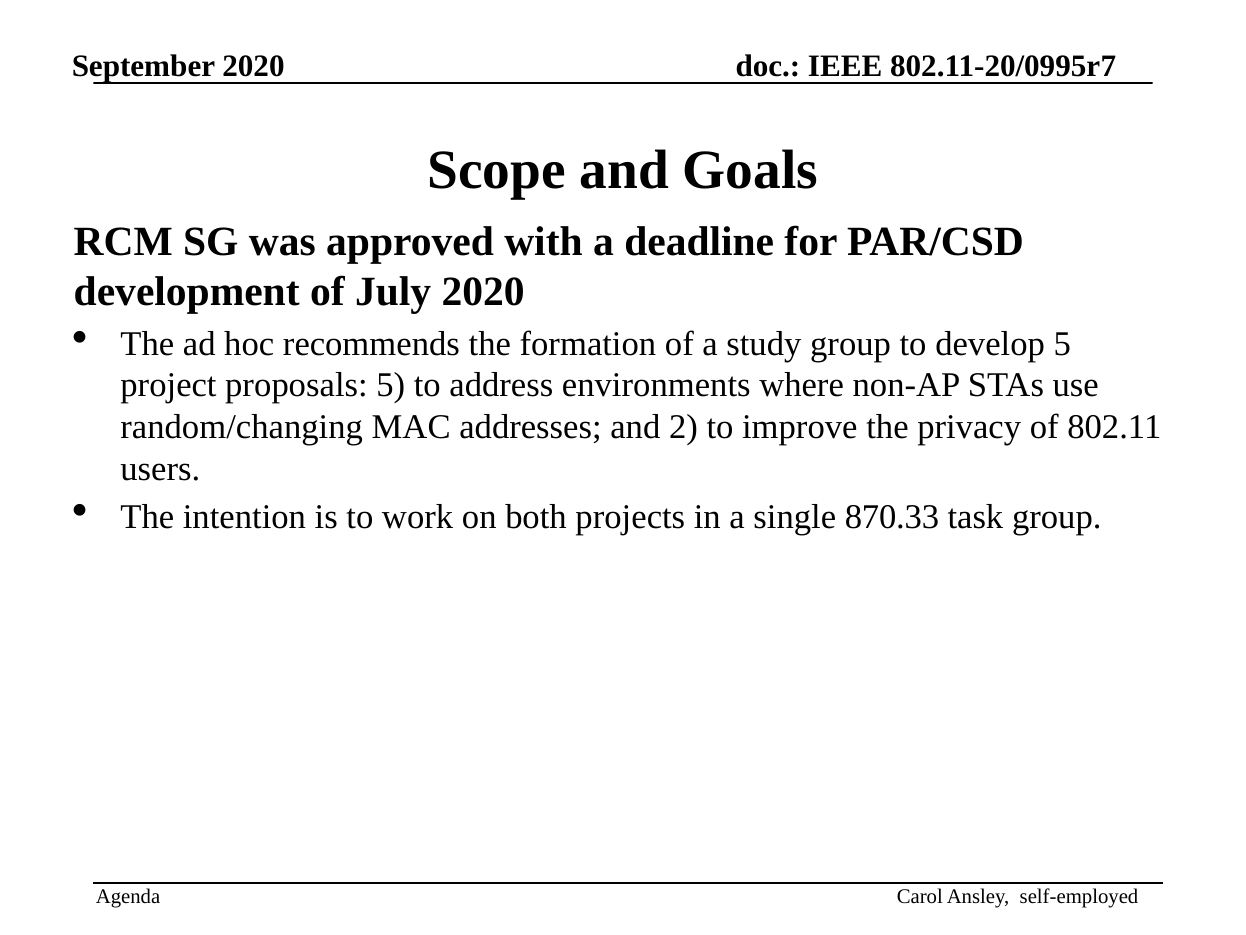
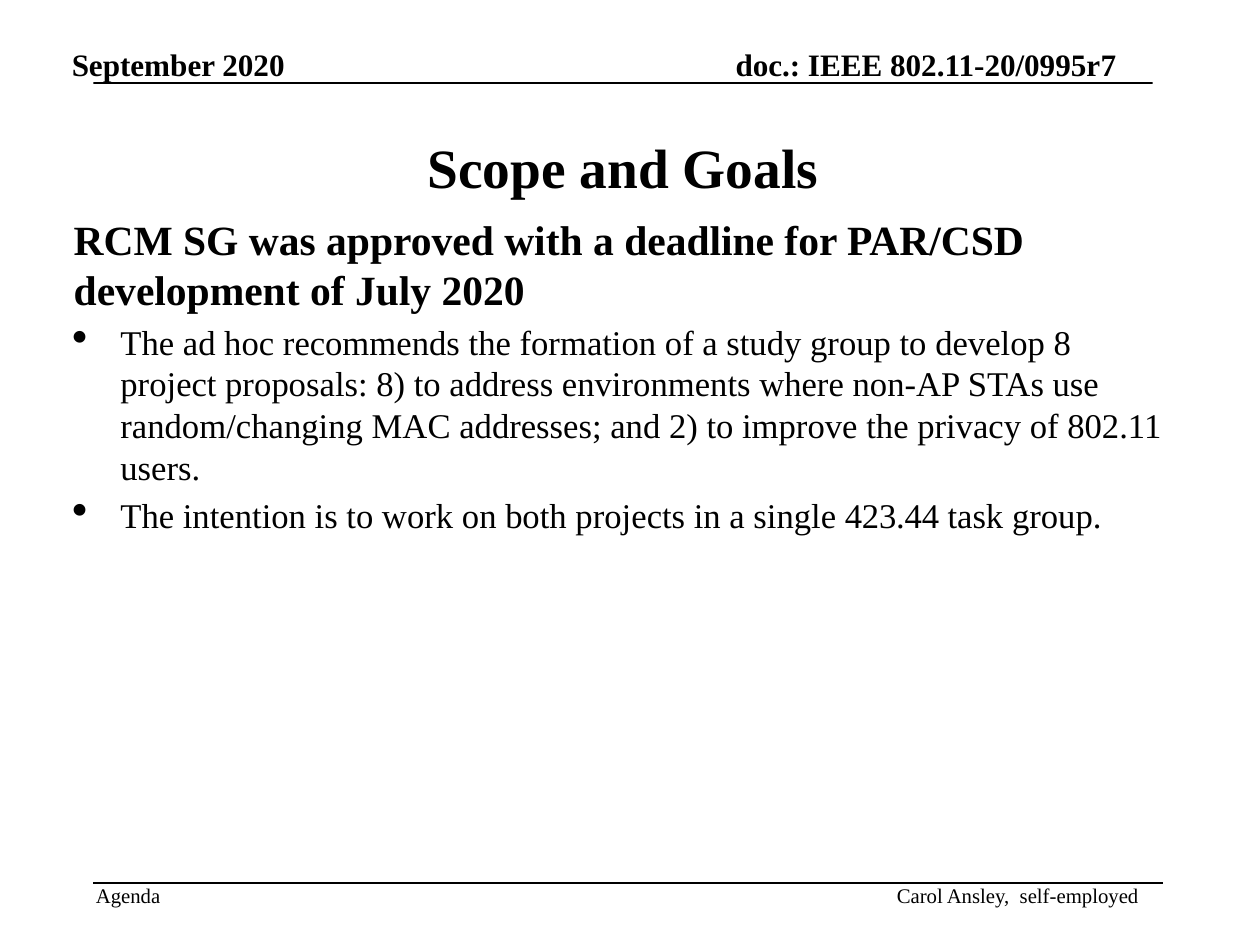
develop 5: 5 -> 8
proposals 5: 5 -> 8
870.33: 870.33 -> 423.44
